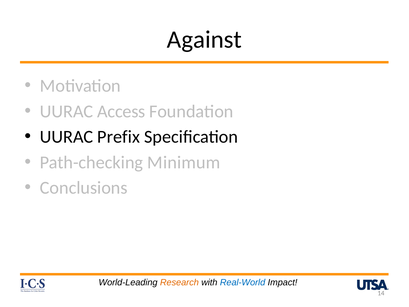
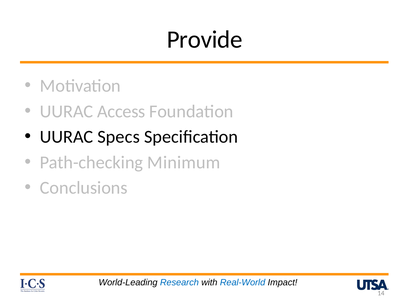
Against: Against -> Provide
Prefix: Prefix -> Specs
Research colour: orange -> blue
